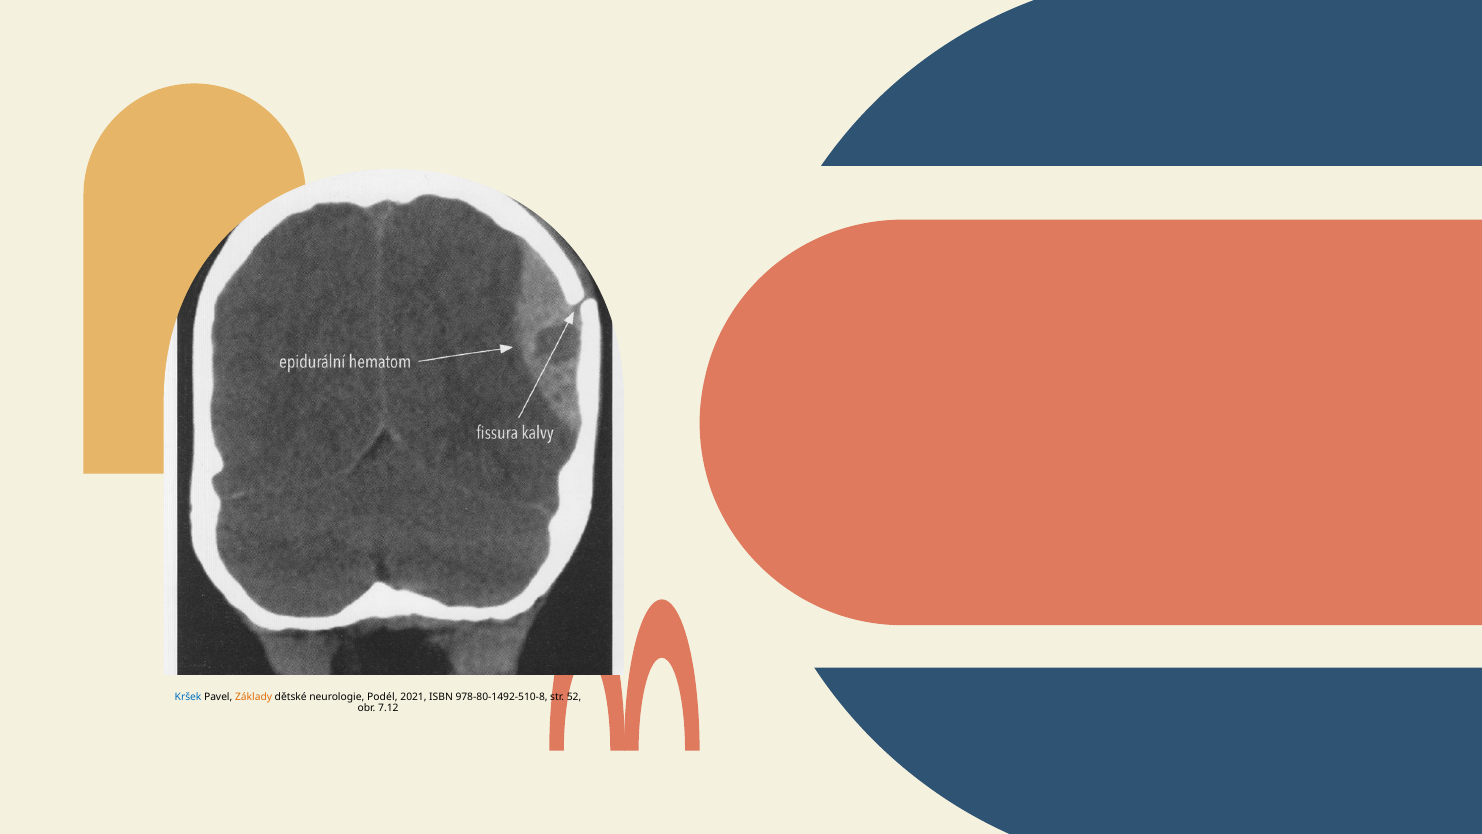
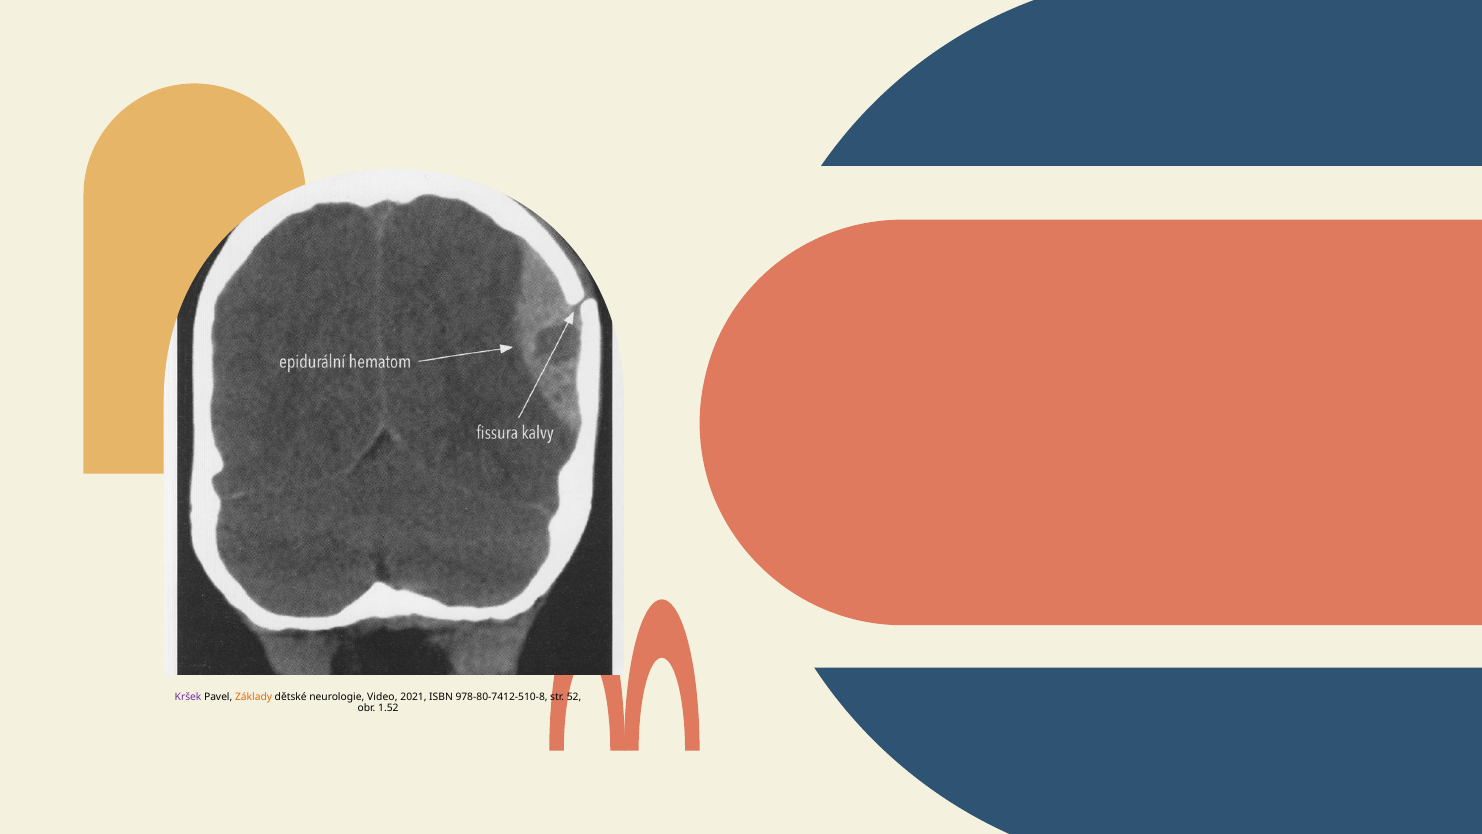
Kršek colour: blue -> purple
Podél: Podél -> Video
978-80-1492-510-8: 978-80-1492-510-8 -> 978-80-7412-510-8
7.12: 7.12 -> 1.52
